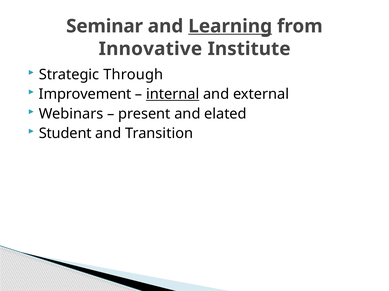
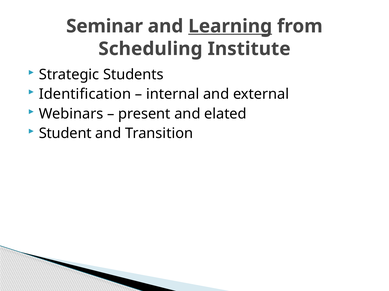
Innovative: Innovative -> Scheduling
Through: Through -> Students
Improvement: Improvement -> Identification
internal underline: present -> none
